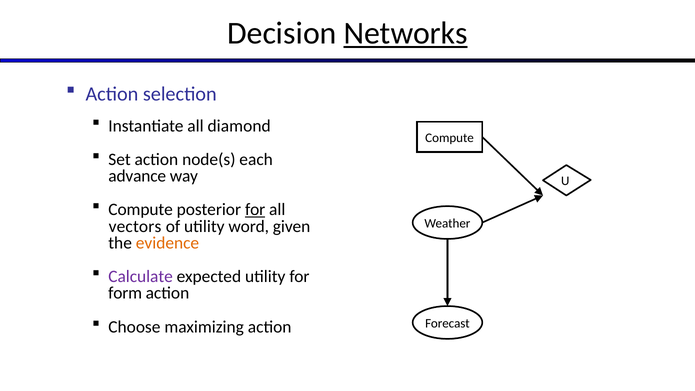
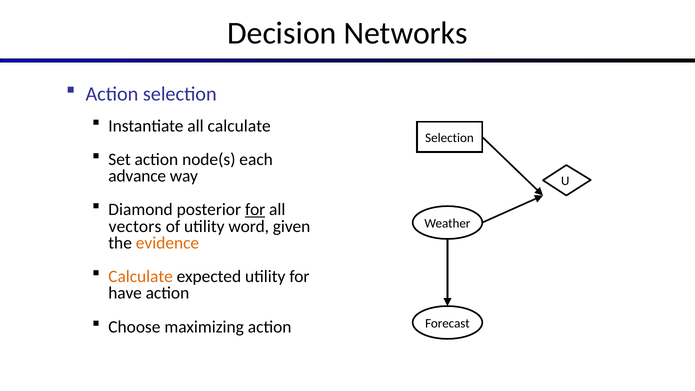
Networks underline: present -> none
all diamond: diamond -> calculate
Compute at (450, 138): Compute -> Selection
Compute at (141, 210): Compute -> Diamond
Calculate at (141, 277) colour: purple -> orange
form: form -> have
